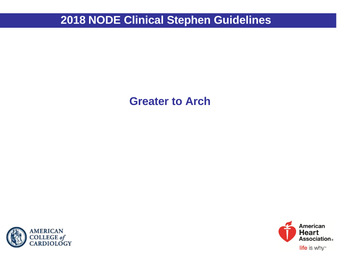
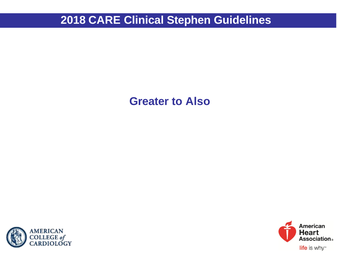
NODE: NODE -> CARE
Arch: Arch -> Also
